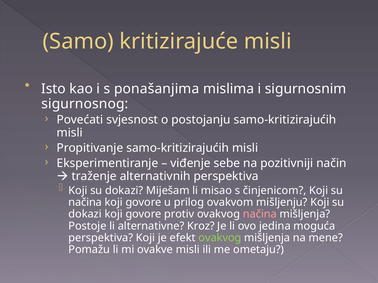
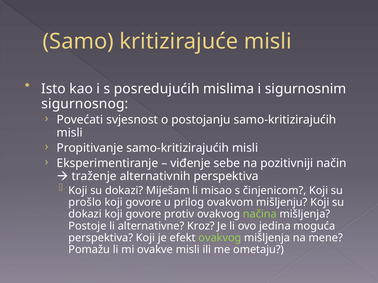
ponašanjima: ponašanjima -> posredujućih
načina at (85, 203): načina -> prošlo
načina at (260, 214) colour: pink -> light green
